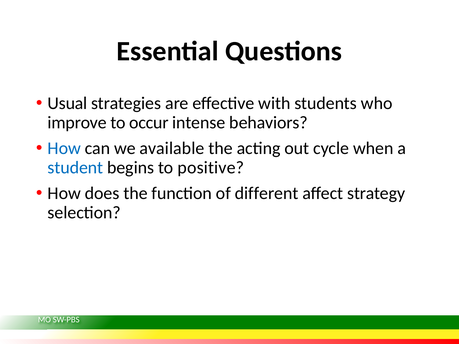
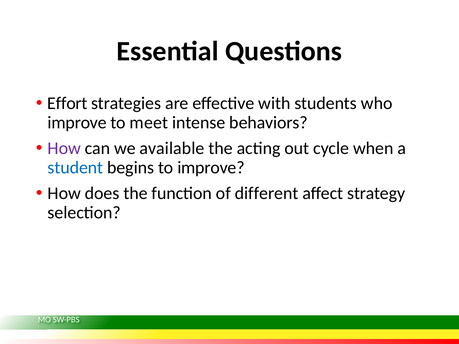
Usual: Usual -> Effort
occur: occur -> meet
How at (64, 148) colour: blue -> purple
to positive: positive -> improve
